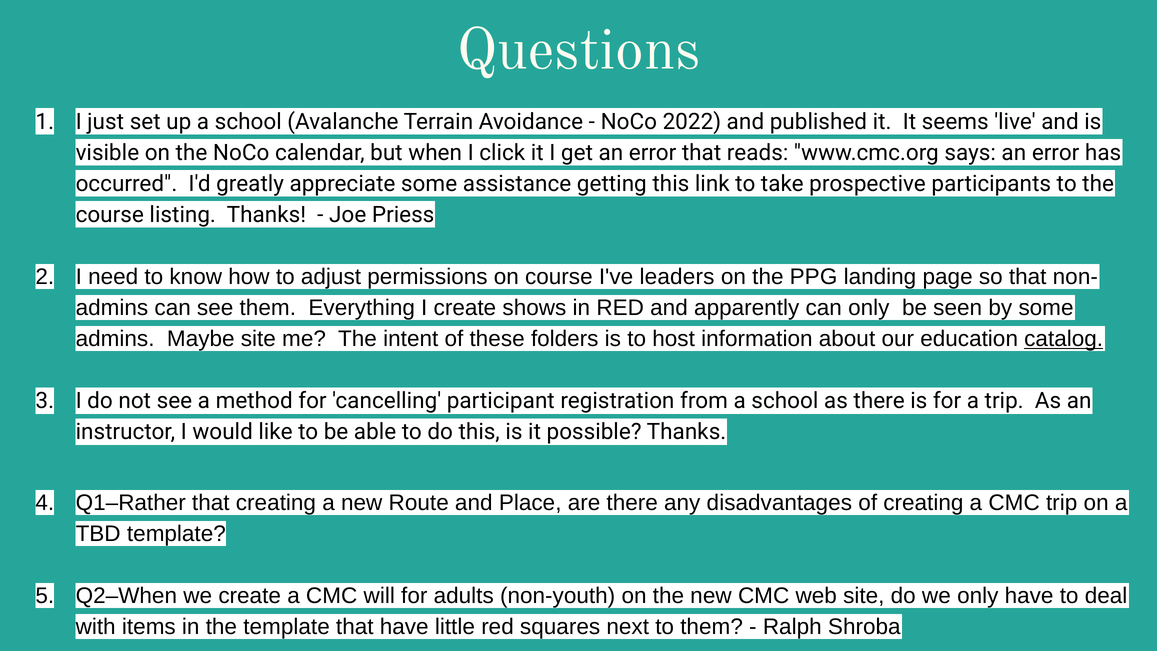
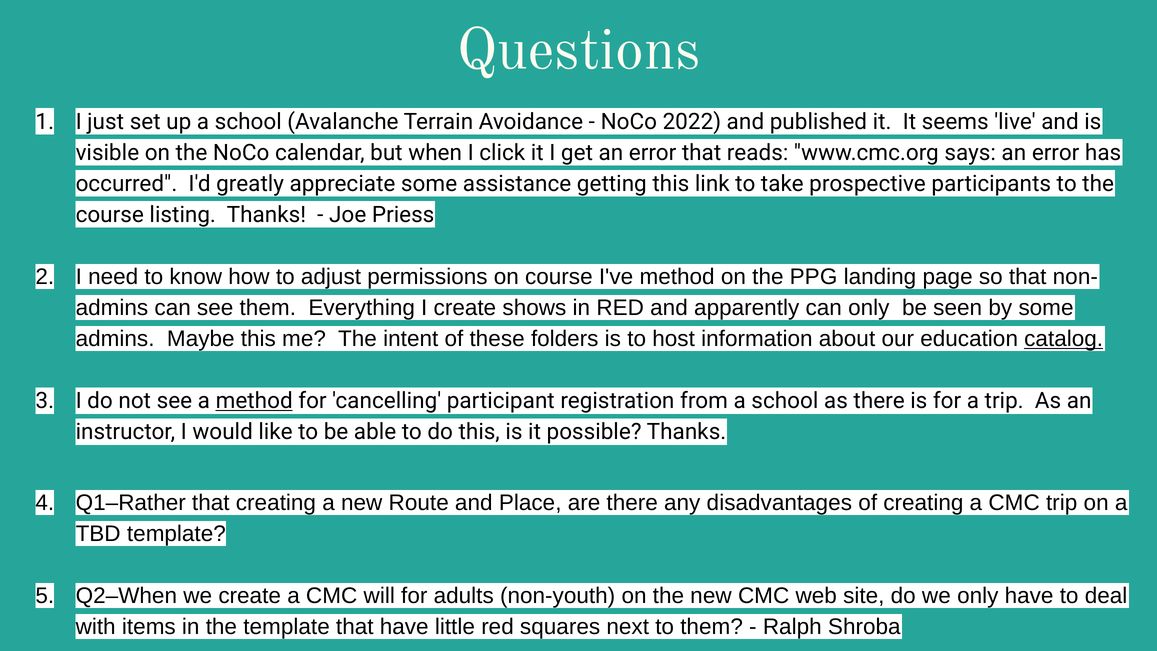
I've leaders: leaders -> method
Maybe site: site -> this
method at (254, 401) underline: none -> present
